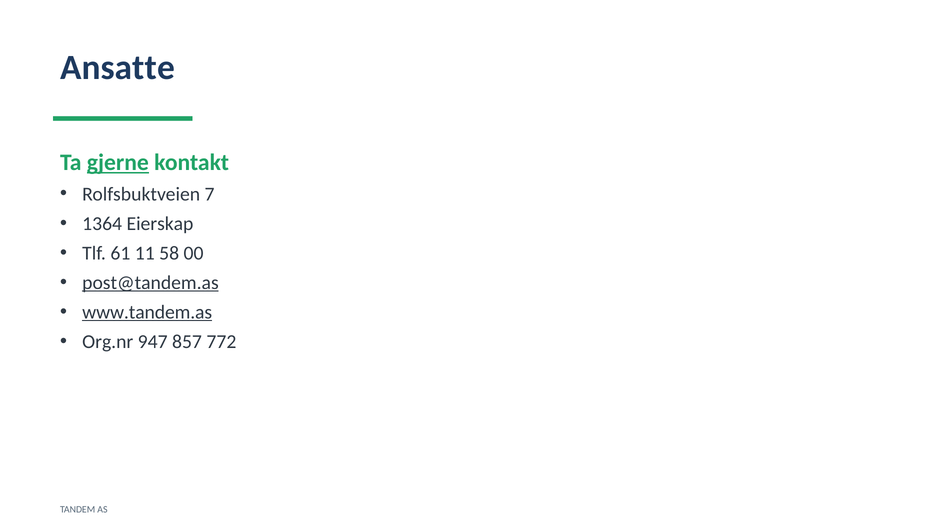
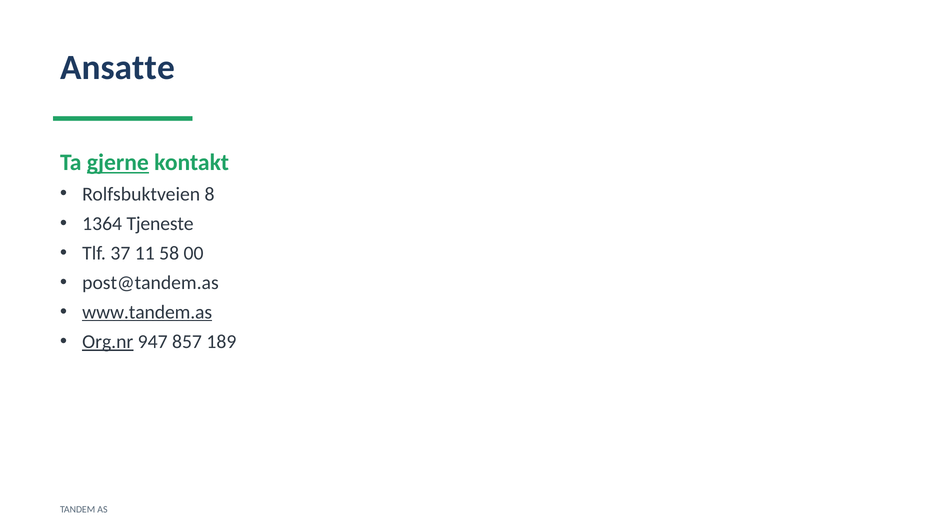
7: 7 -> 8
Eierskap: Eierskap -> Tjeneste
61: 61 -> 37
post@tandem.as underline: present -> none
Org.nr underline: none -> present
772: 772 -> 189
